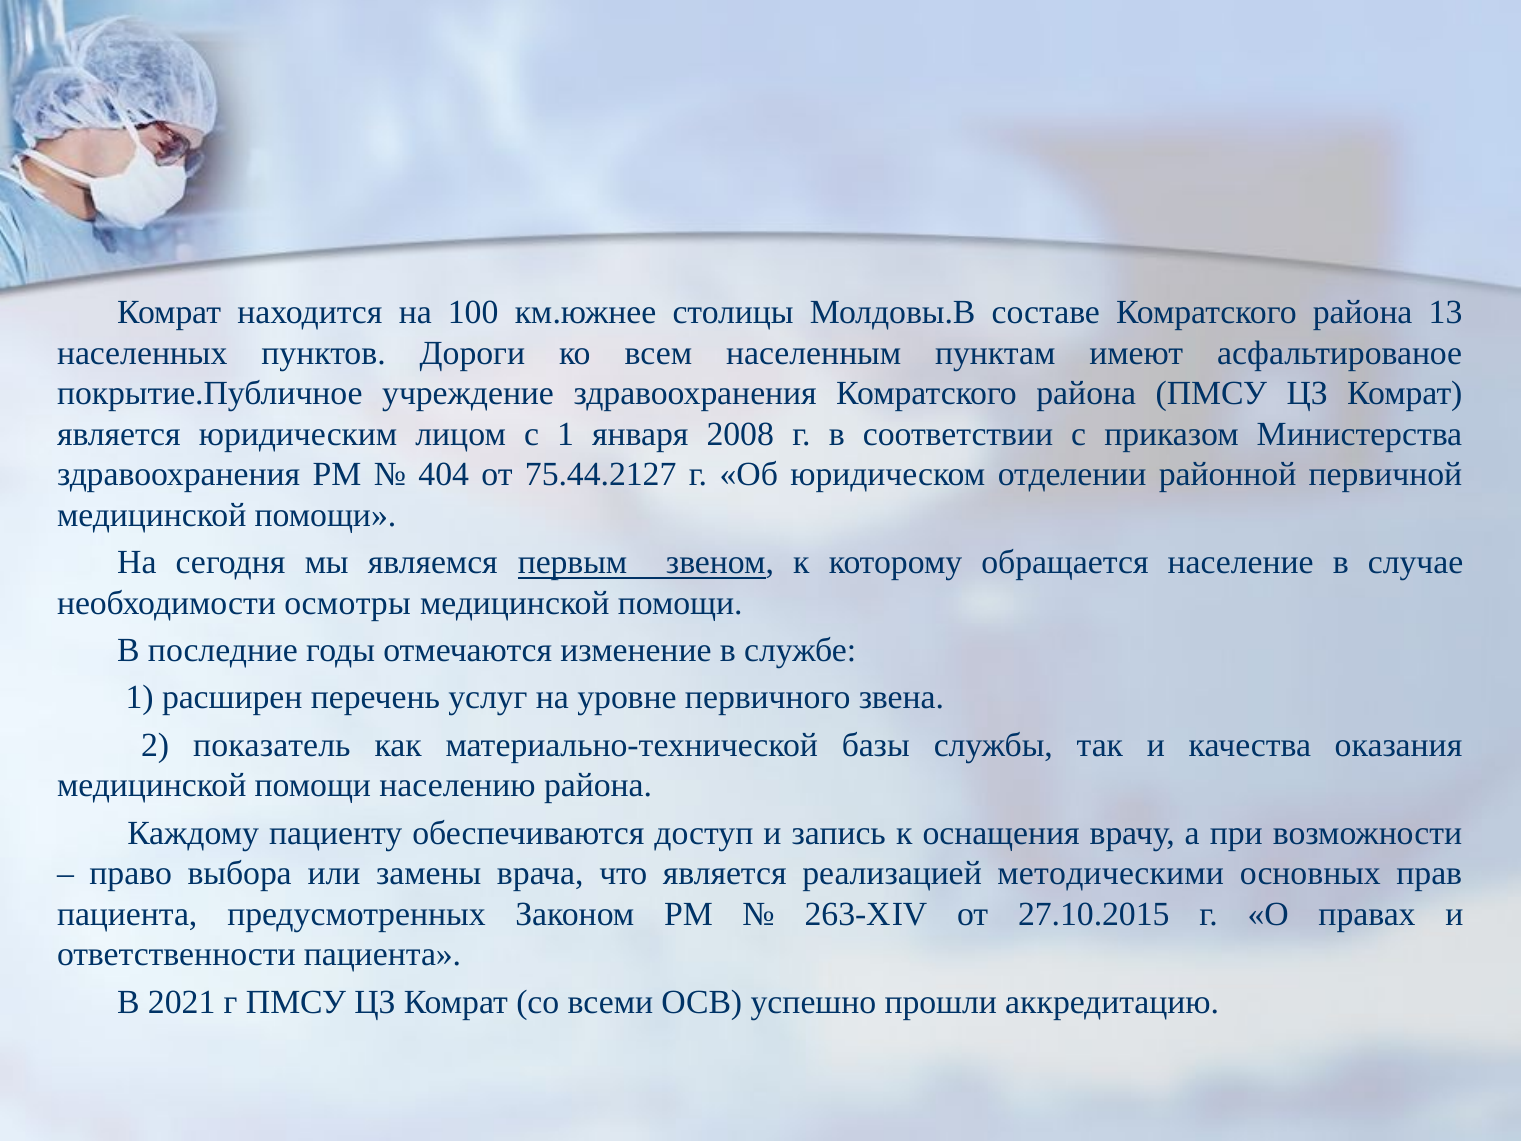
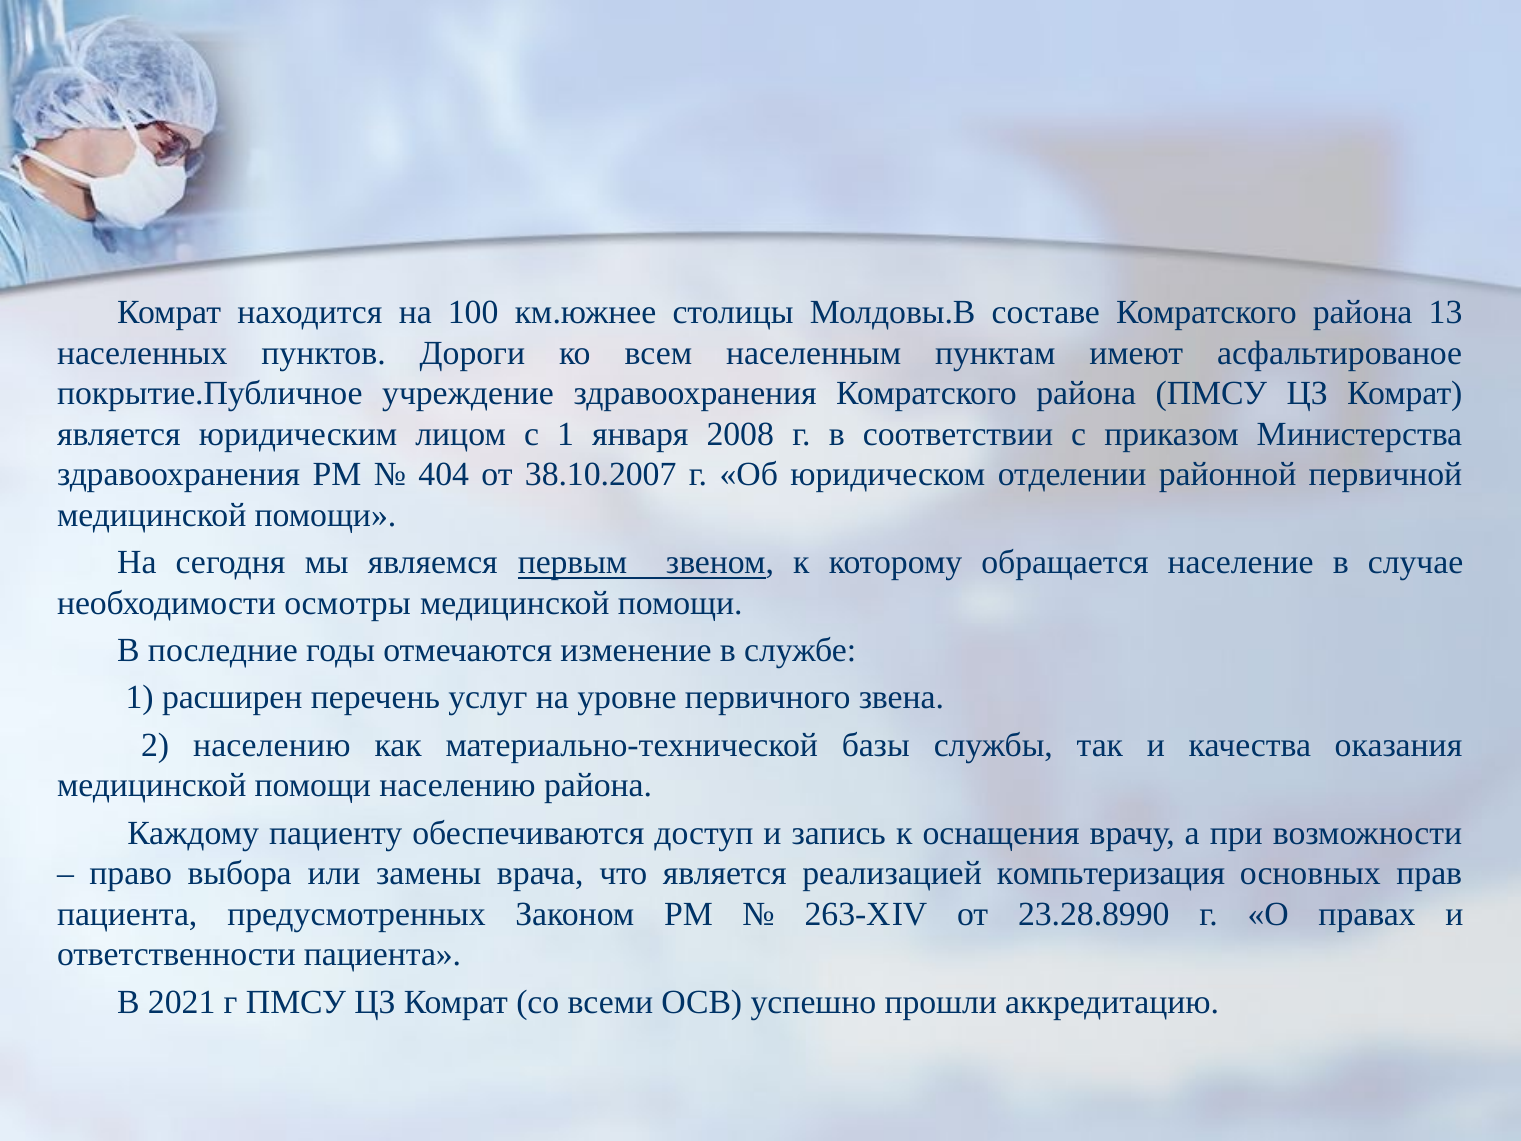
75.44.2127: 75.44.2127 -> 38.10.2007
2 показатель: показатель -> населению
методическими: методическими -> компьтеризация
27.10.2015: 27.10.2015 -> 23.28.8990
